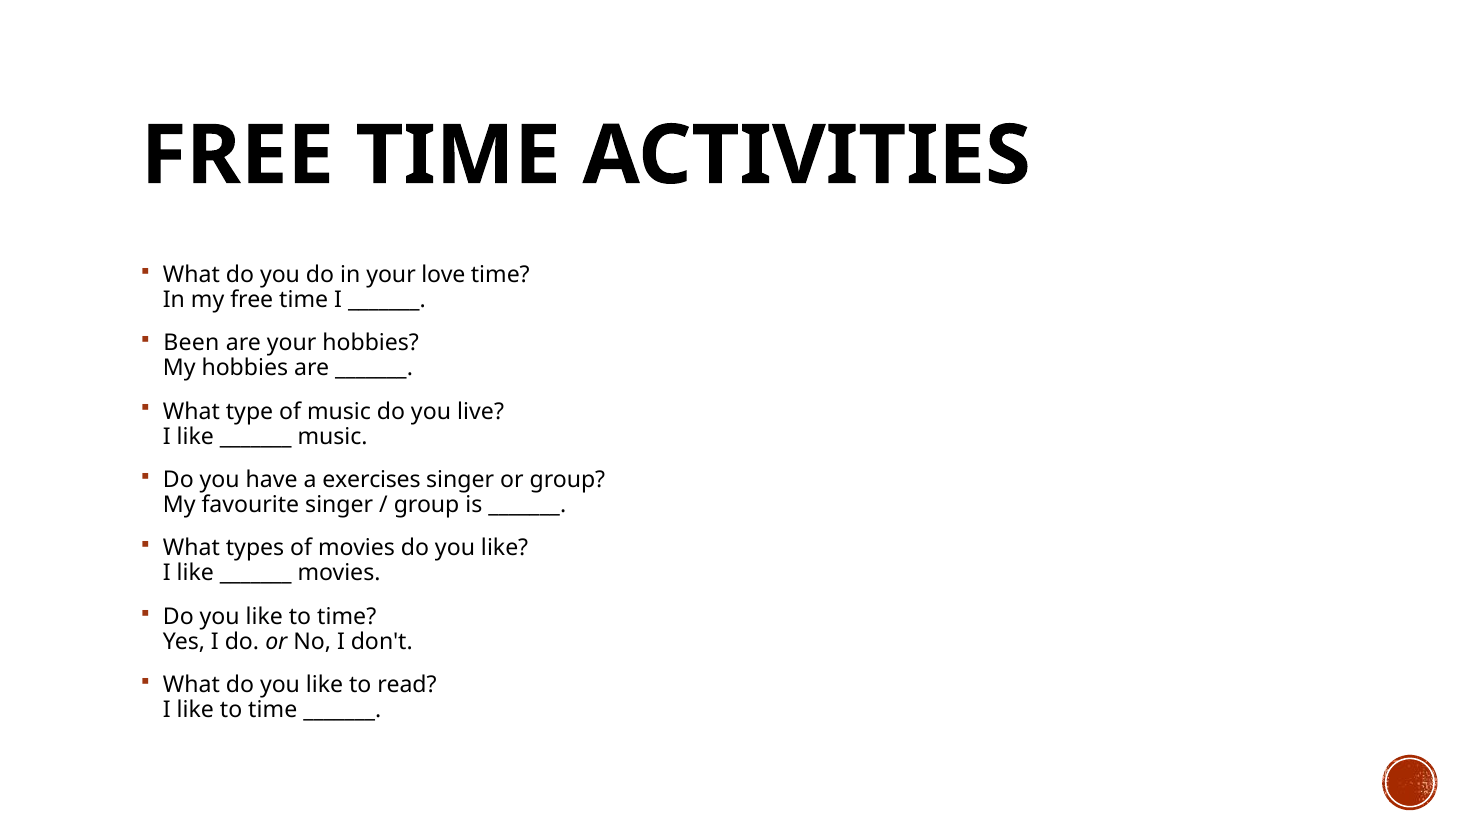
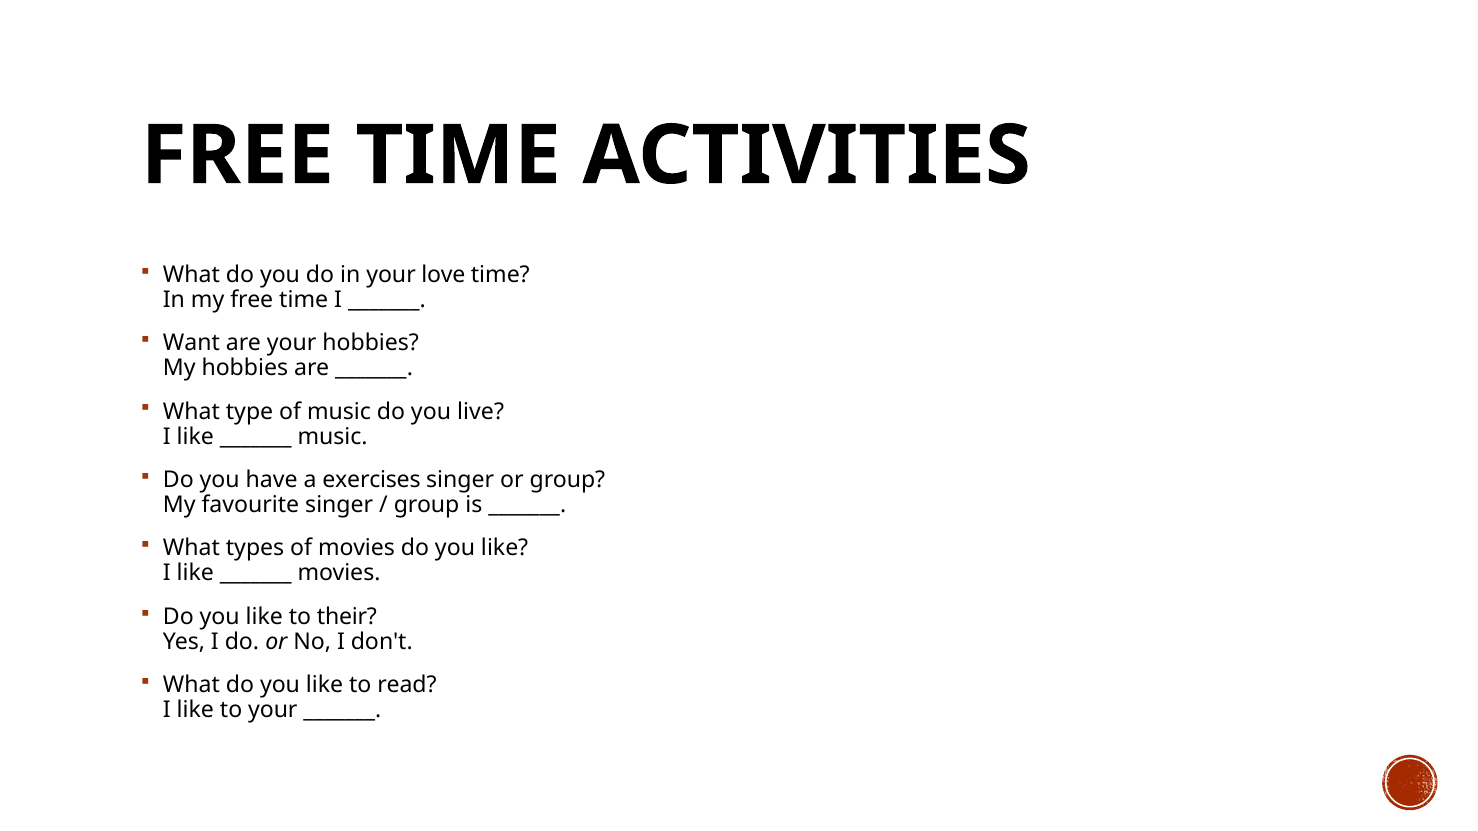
Been: Been -> Want
you like to time: time -> their
I like to time: time -> your
